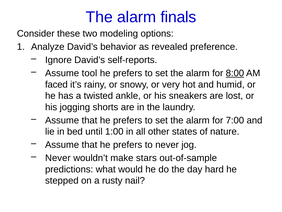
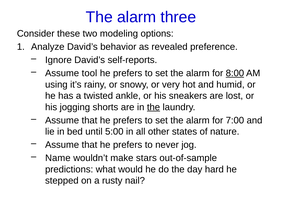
finals: finals -> three
faced: faced -> using
the at (153, 107) underline: none -> present
1:00: 1:00 -> 5:00
Never at (58, 158): Never -> Name
